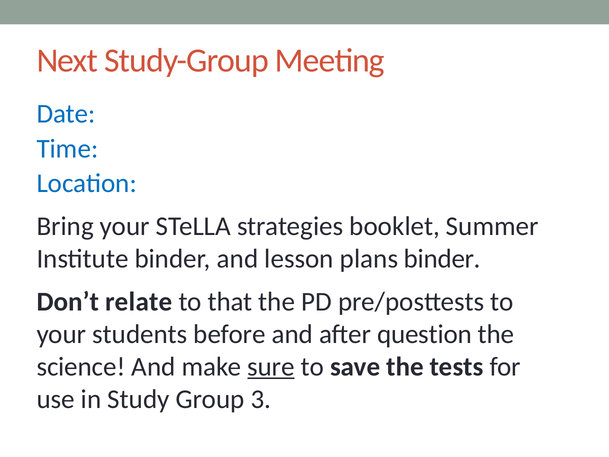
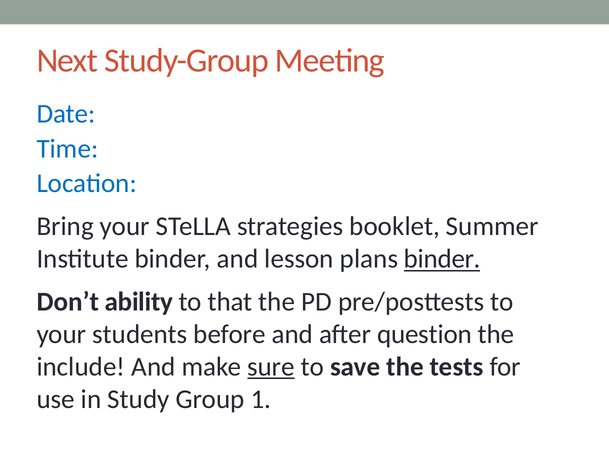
binder at (442, 259) underline: none -> present
relate: relate -> ability
science: science -> include
3: 3 -> 1
